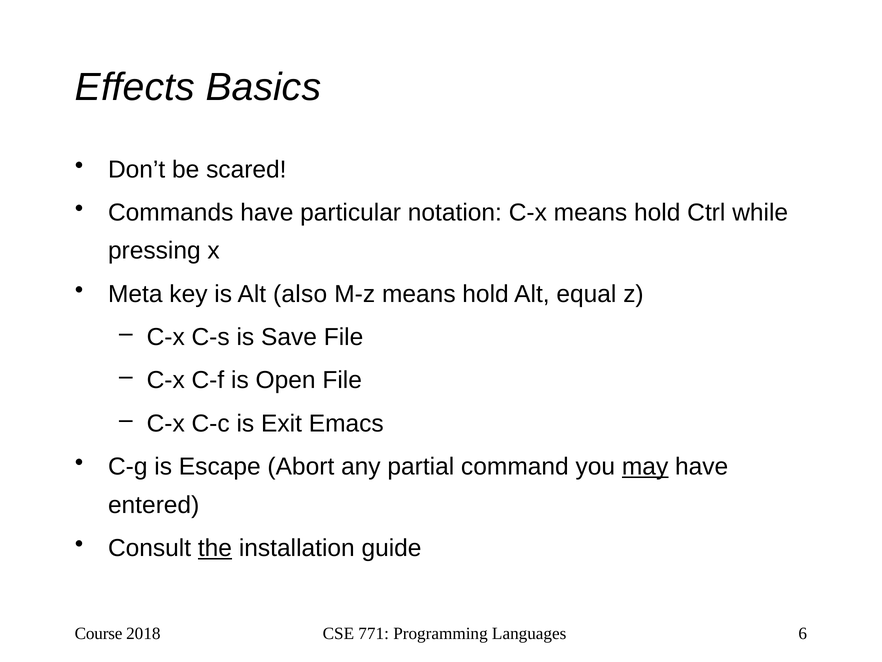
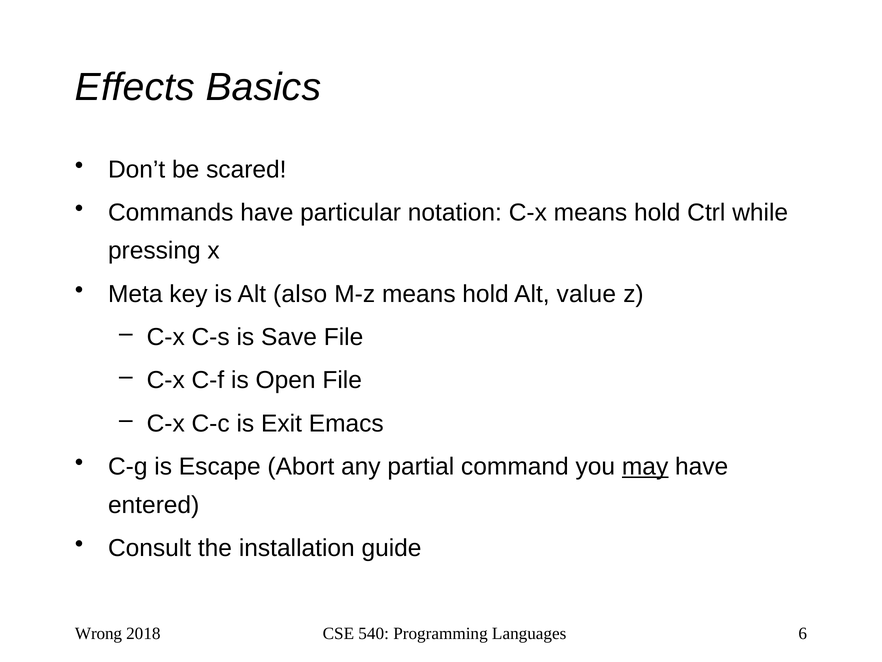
equal: equal -> value
the underline: present -> none
Course: Course -> Wrong
771: 771 -> 540
